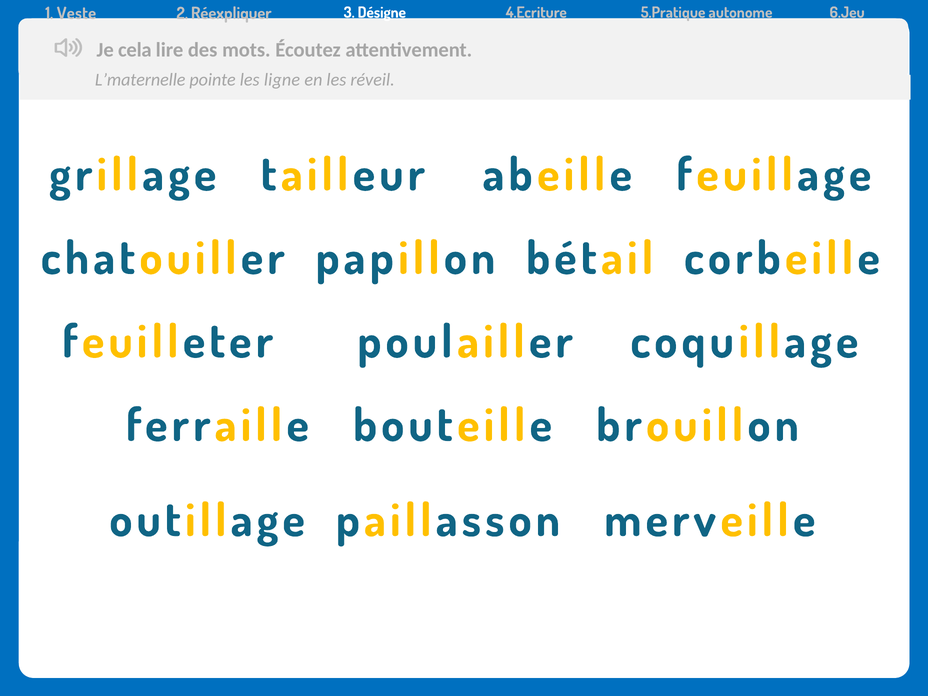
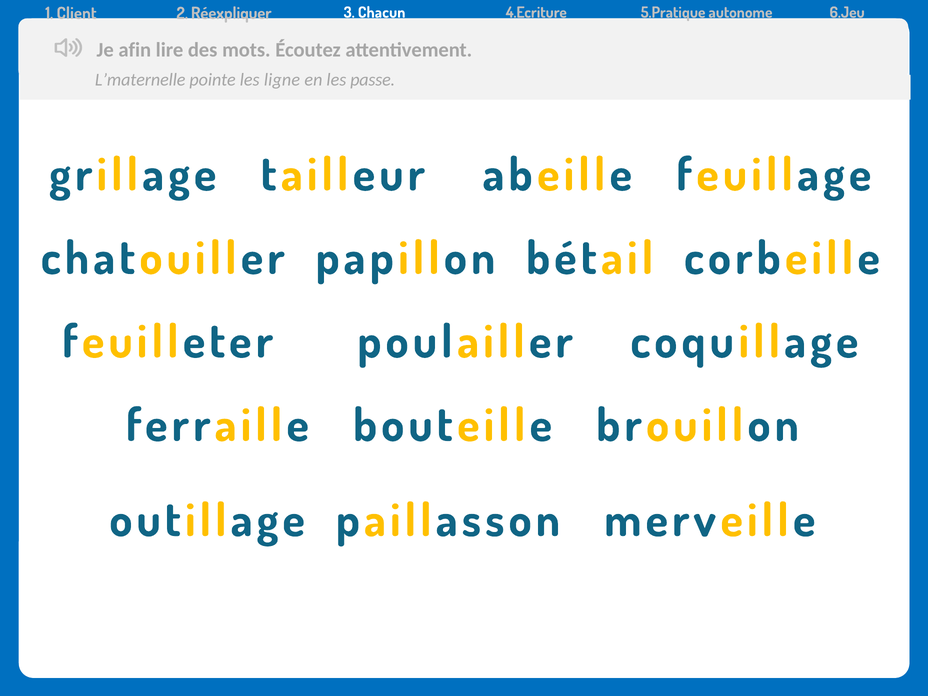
Veste: Veste -> Client
Désigne: Désigne -> Chacun
cela: cela -> afin
réveil: réveil -> passe
